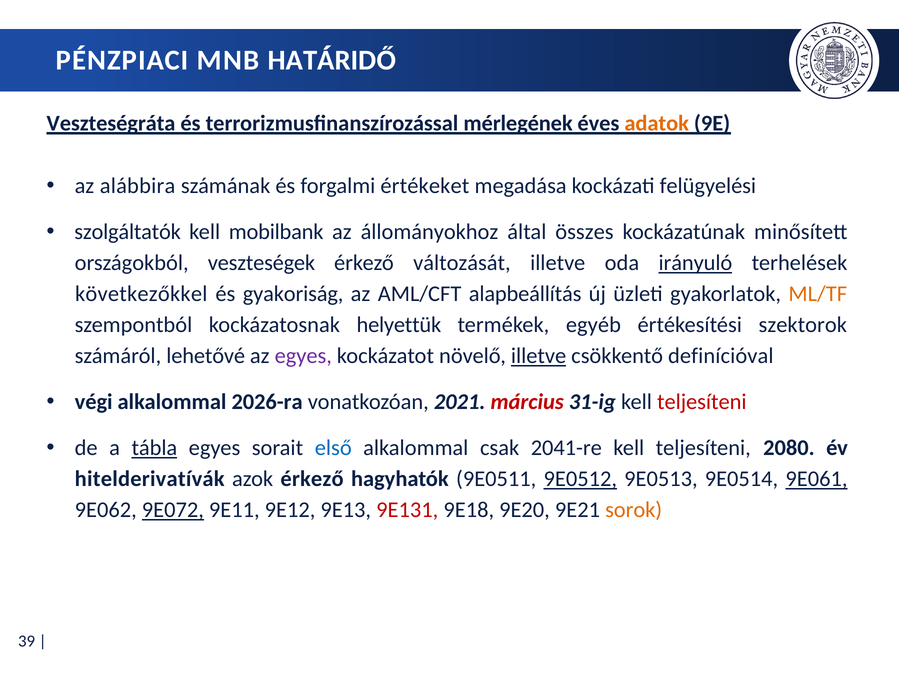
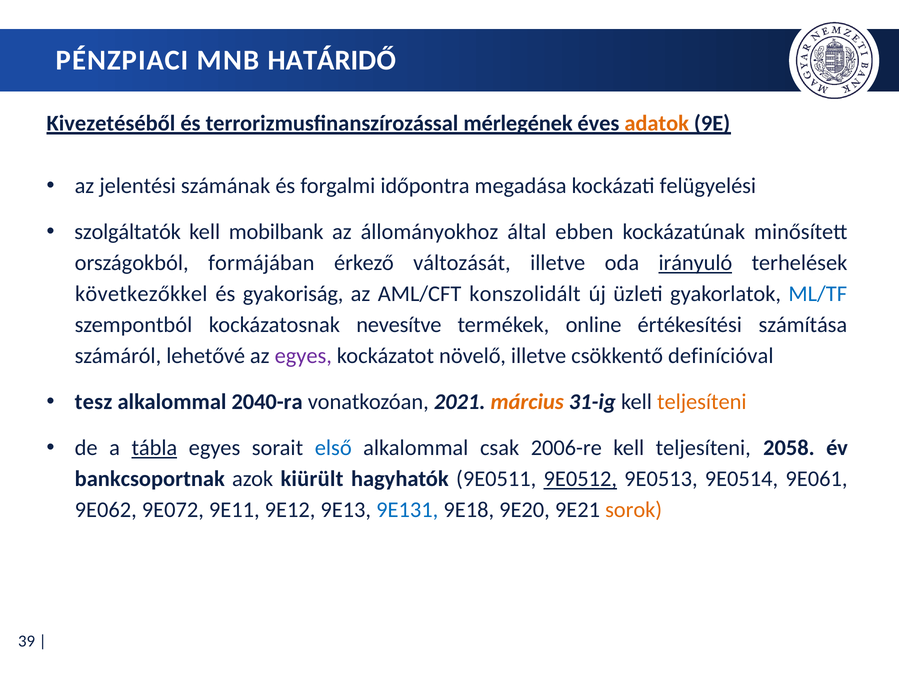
Veszteségráta: Veszteségráta -> Kivezetéséből
alábbira: alábbira -> jelentési
értékeket: értékeket -> időpontra
összes: összes -> ebben
veszteségek: veszteségek -> formájában
alapbeállítás: alapbeállítás -> konszolidált
ML/TF colour: orange -> blue
helyettük: helyettük -> nevesítve
egyéb: egyéb -> online
szektorok: szektorok -> számítása
illetve at (539, 356) underline: present -> none
végi: végi -> tesz
2026-ra: 2026-ra -> 2040-ra
március colour: red -> orange
teljesíteni at (702, 402) colour: red -> orange
2041-re: 2041-re -> 2006-re
2080: 2080 -> 2058
hitelderivatívák: hitelderivatívák -> bankcsoportnak
azok érkező: érkező -> kiürült
9E061 underline: present -> none
9E072 underline: present -> none
9E131 colour: red -> blue
